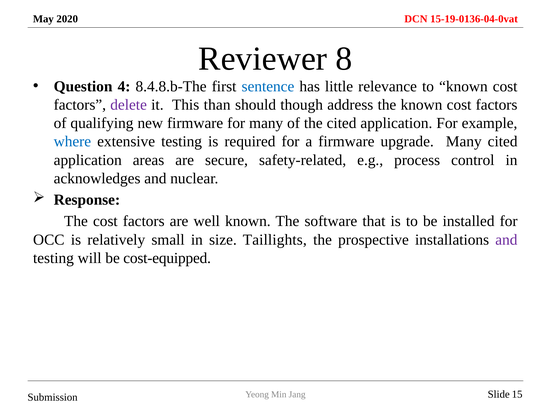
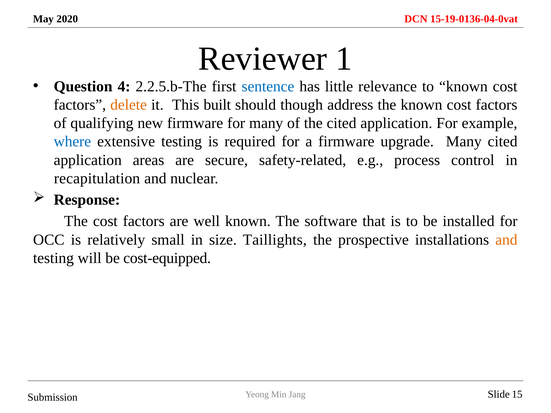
8: 8 -> 1
8.4.8.b-The: 8.4.8.b-The -> 2.2.5.b-The
delete colour: purple -> orange
than: than -> built
acknowledges: acknowledges -> recapitulation
and at (506, 240) colour: purple -> orange
